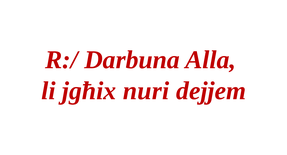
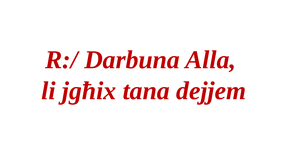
nuri: nuri -> tana
